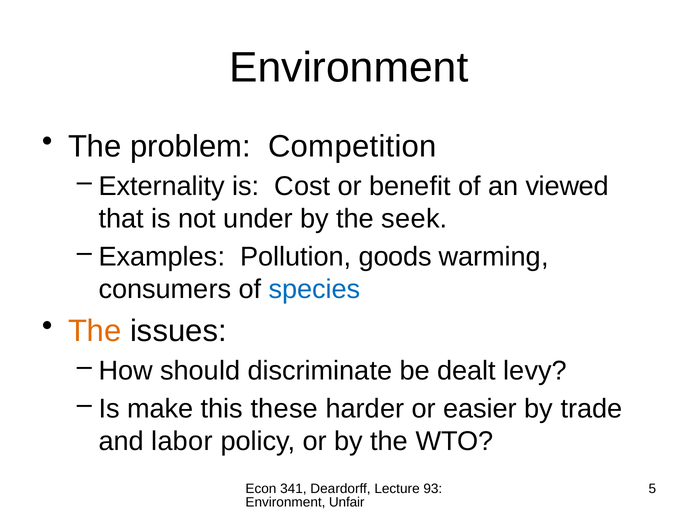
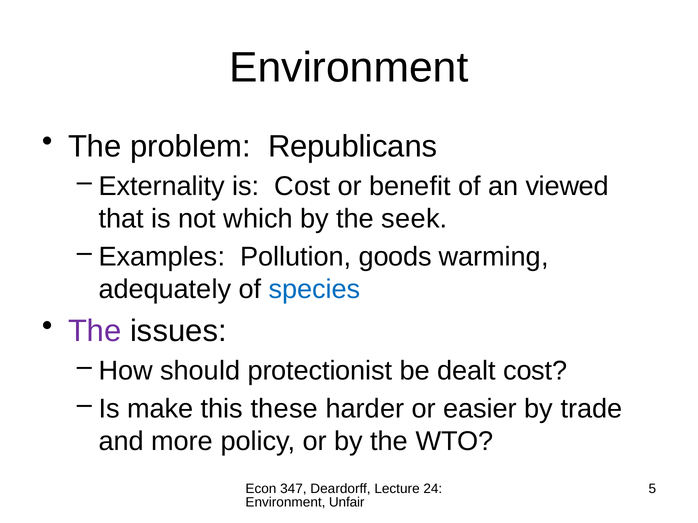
Competition: Competition -> Republicans
under: under -> which
consumers: consumers -> adequately
The at (95, 331) colour: orange -> purple
discriminate: discriminate -> protectionist
dealt levy: levy -> cost
labor: labor -> more
341: 341 -> 347
93: 93 -> 24
